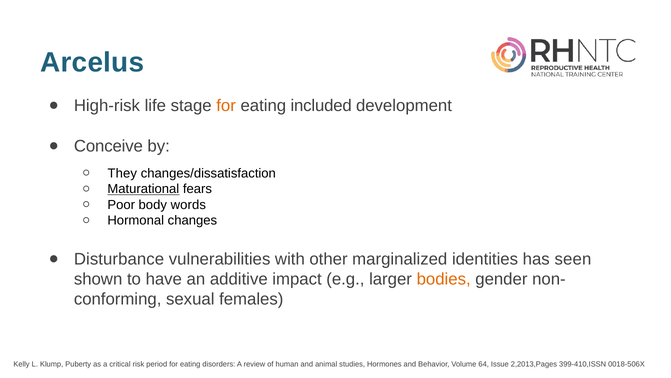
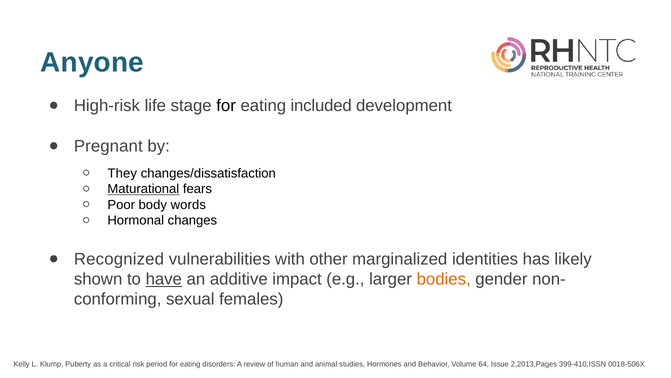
Arcelus: Arcelus -> Anyone
for at (226, 105) colour: orange -> black
Conceive: Conceive -> Pregnant
Disturbance: Disturbance -> Recognized
seen: seen -> likely
have underline: none -> present
